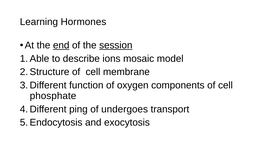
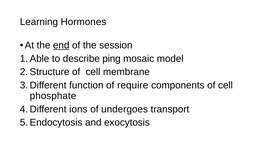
session underline: present -> none
ions: ions -> ping
oxygen: oxygen -> require
ping: ping -> ions
